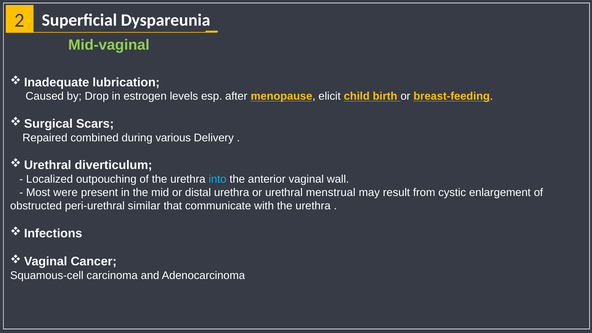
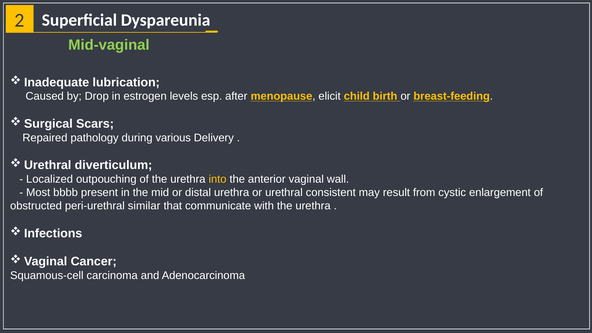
combined: combined -> pathology
into colour: light blue -> yellow
were: were -> bbbb
menstrual: menstrual -> consistent
